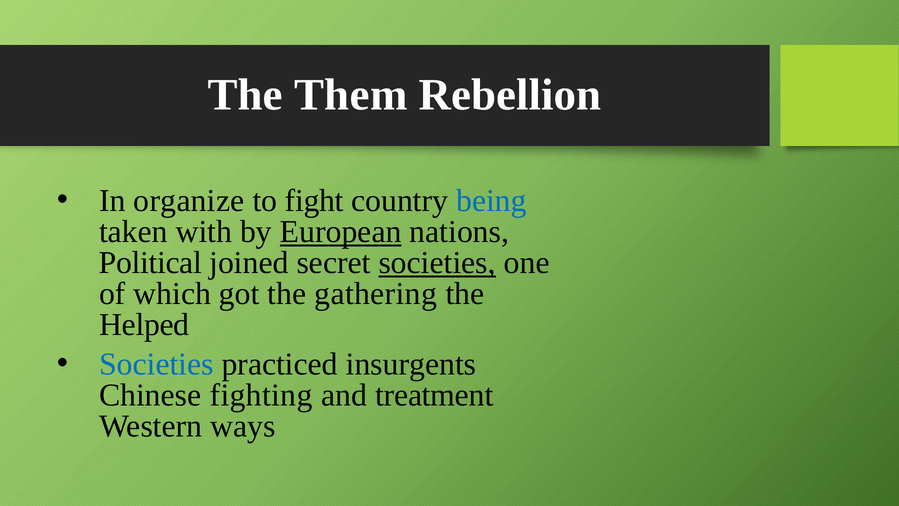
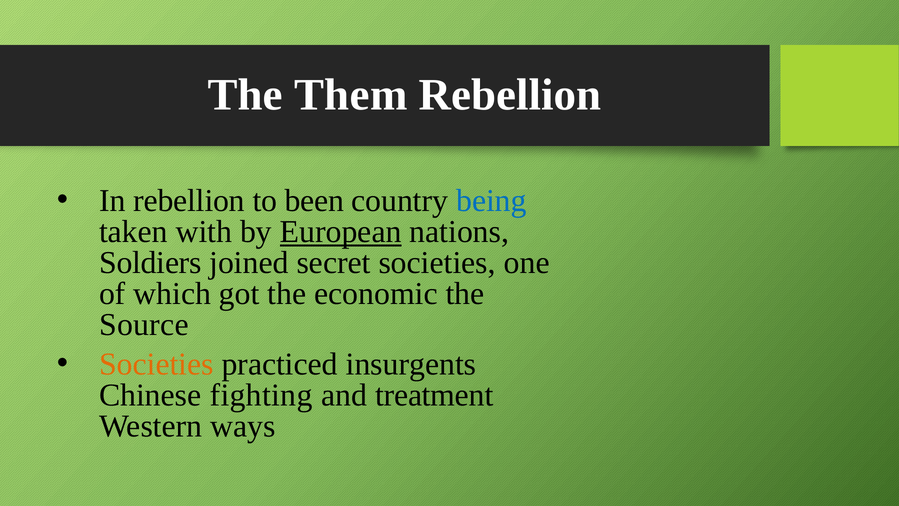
In organize: organize -> rebellion
fight: fight -> been
Political: Political -> Soldiers
societies at (437, 263) underline: present -> none
gathering: gathering -> economic
Helped: Helped -> Source
Societies at (156, 364) colour: blue -> orange
